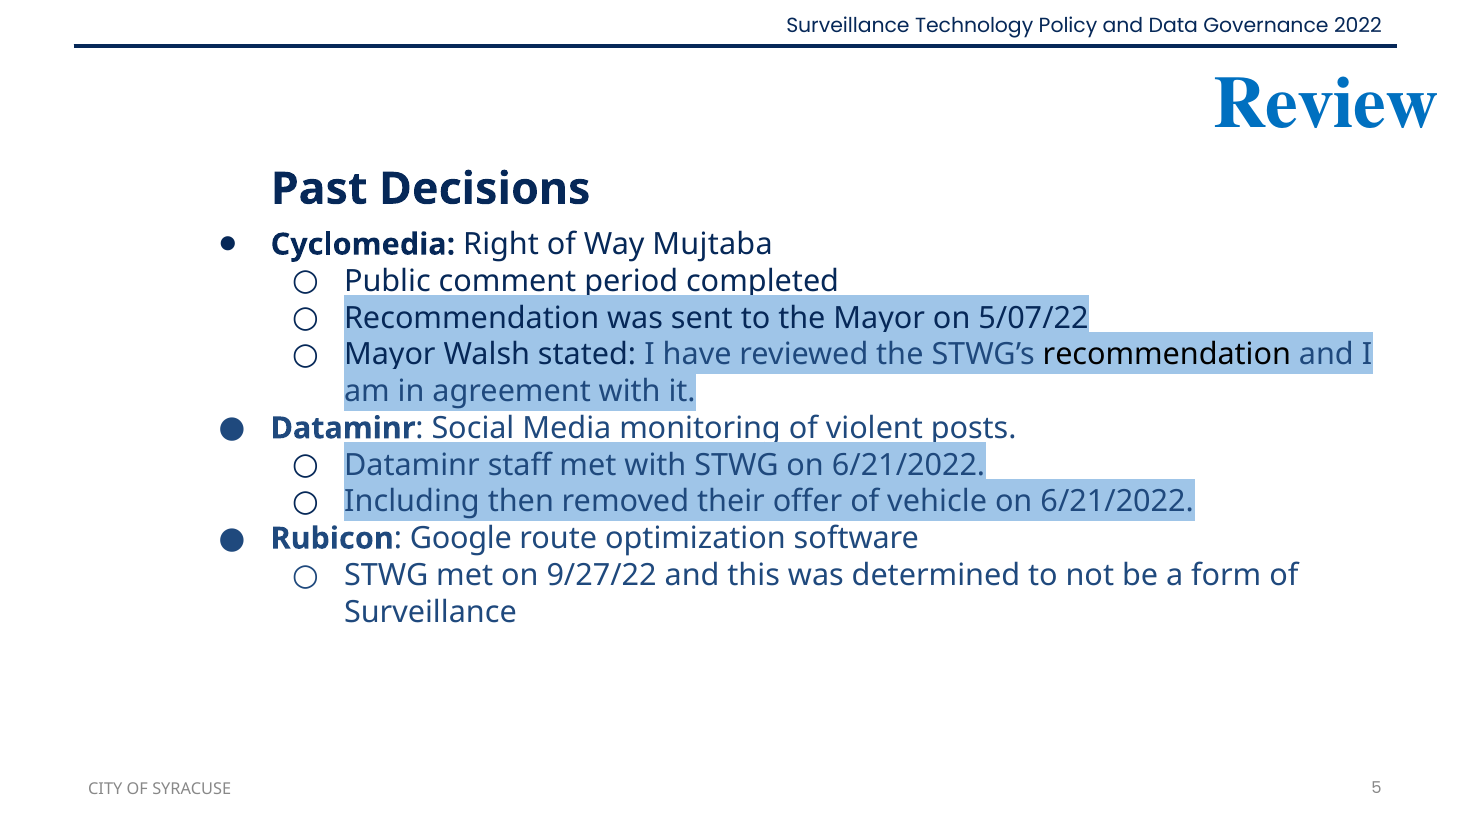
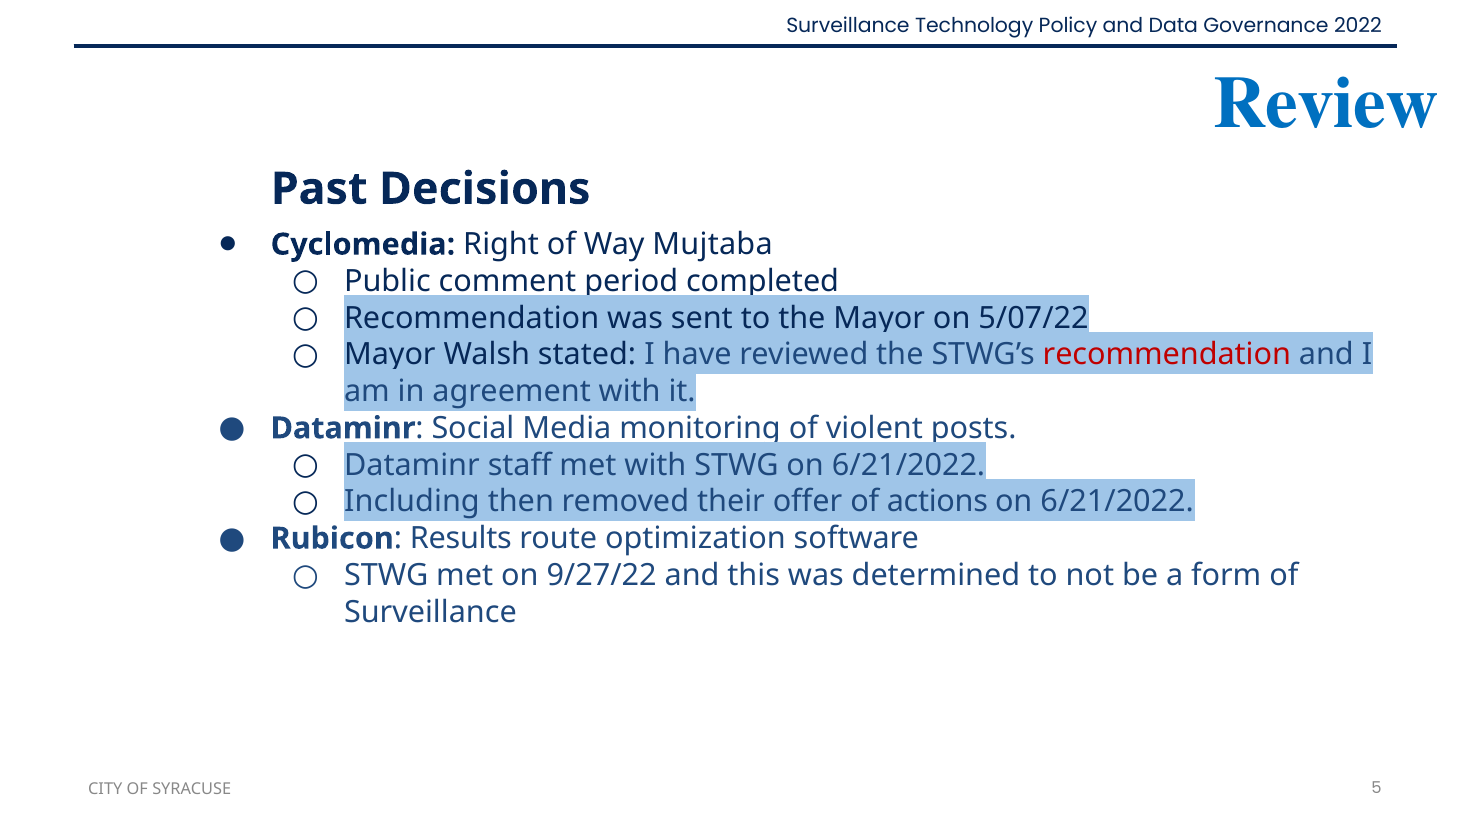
recommendation at (1167, 355) colour: black -> red
vehicle: vehicle -> actions
Google: Google -> Results
